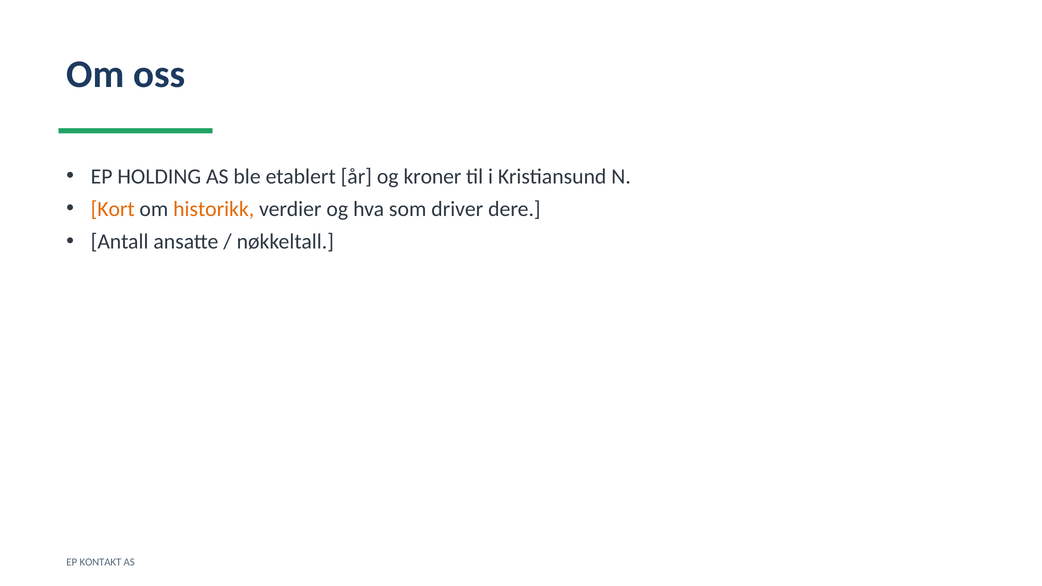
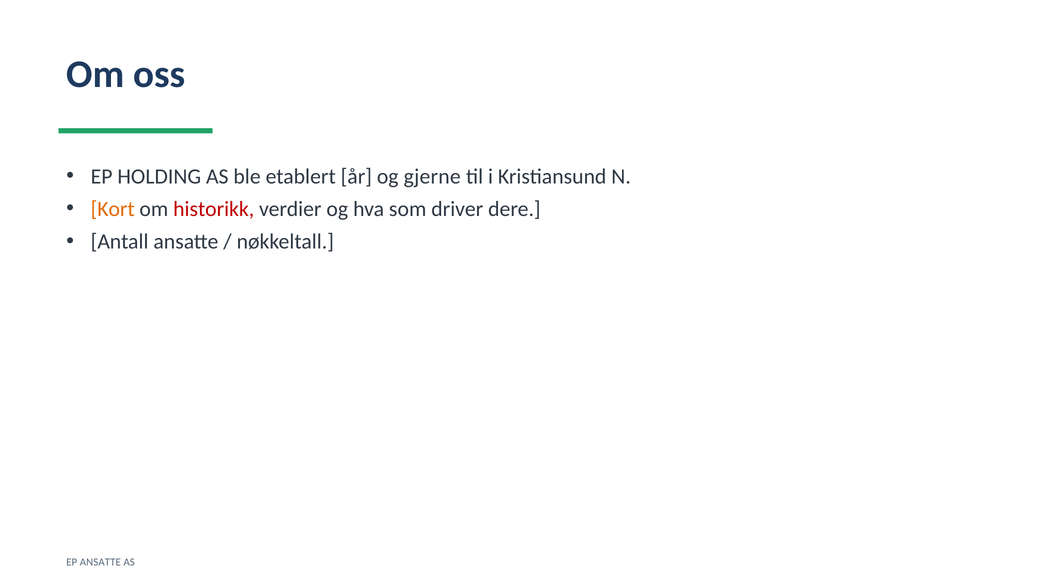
kroner: kroner -> gjerne
historikk colour: orange -> red
EP KONTAKT: KONTAKT -> ANSATTE
